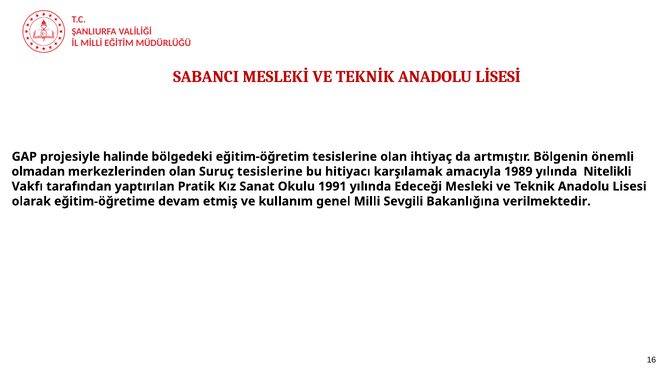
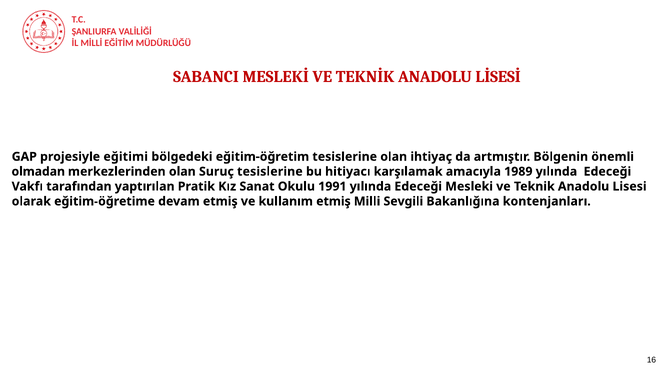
halinde: halinde -> eğitimi
1989 yılında Nitelikli: Nitelikli -> Edeceği
kullanım genel: genel -> etmiş
verilmektedir: verilmektedir -> kontenjanları
